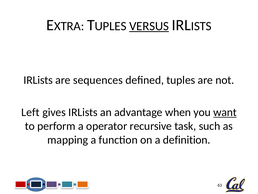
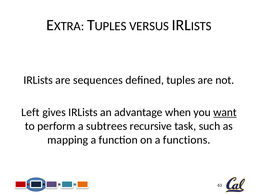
VERSUS underline: present -> none
operator: operator -> subtrees
definition: definition -> functions
